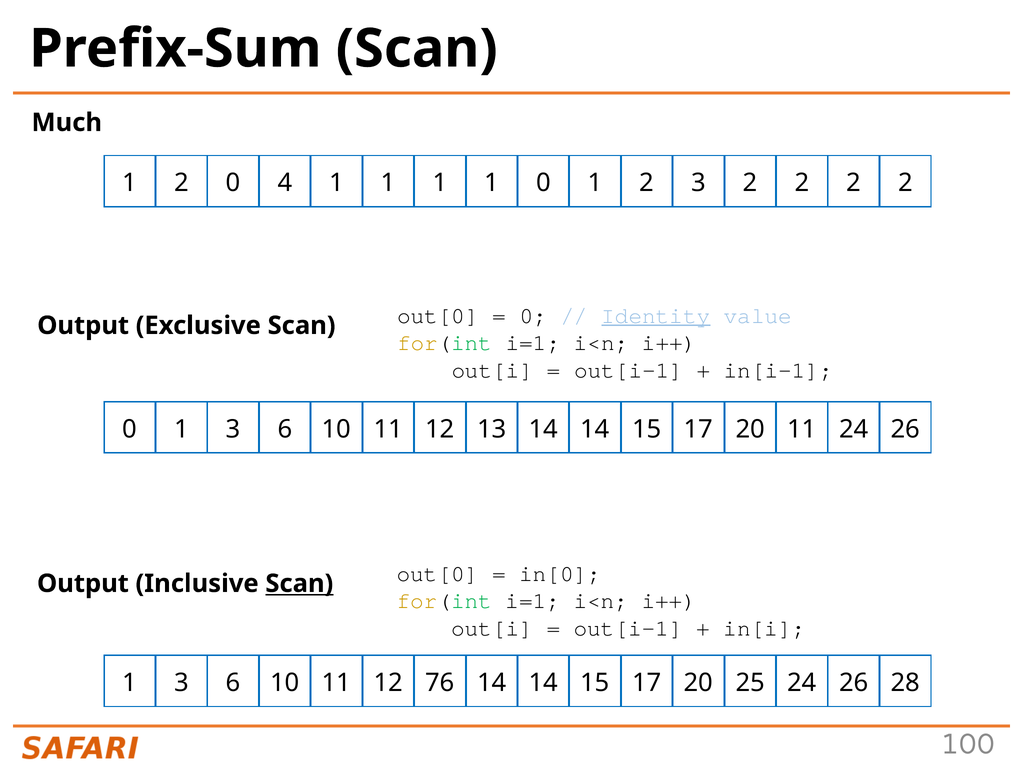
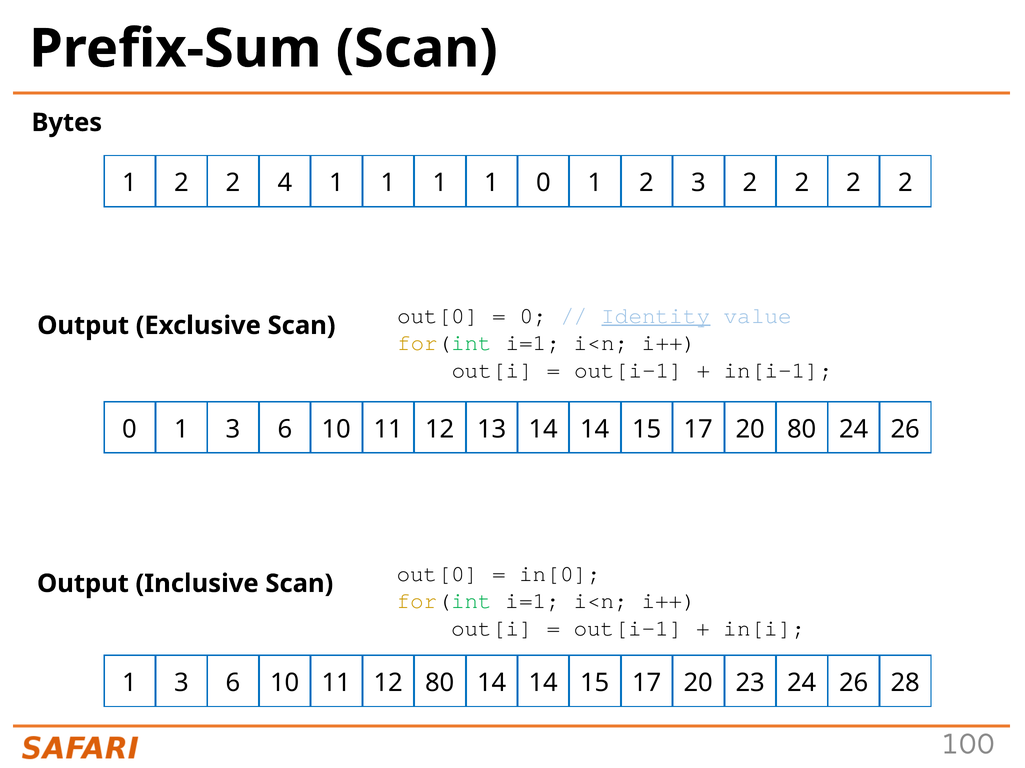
Much: Much -> Bytes
0 at (233, 183): 0 -> 2
20 11: 11 -> 80
Scan at (299, 584) underline: present -> none
12 76: 76 -> 80
25: 25 -> 23
